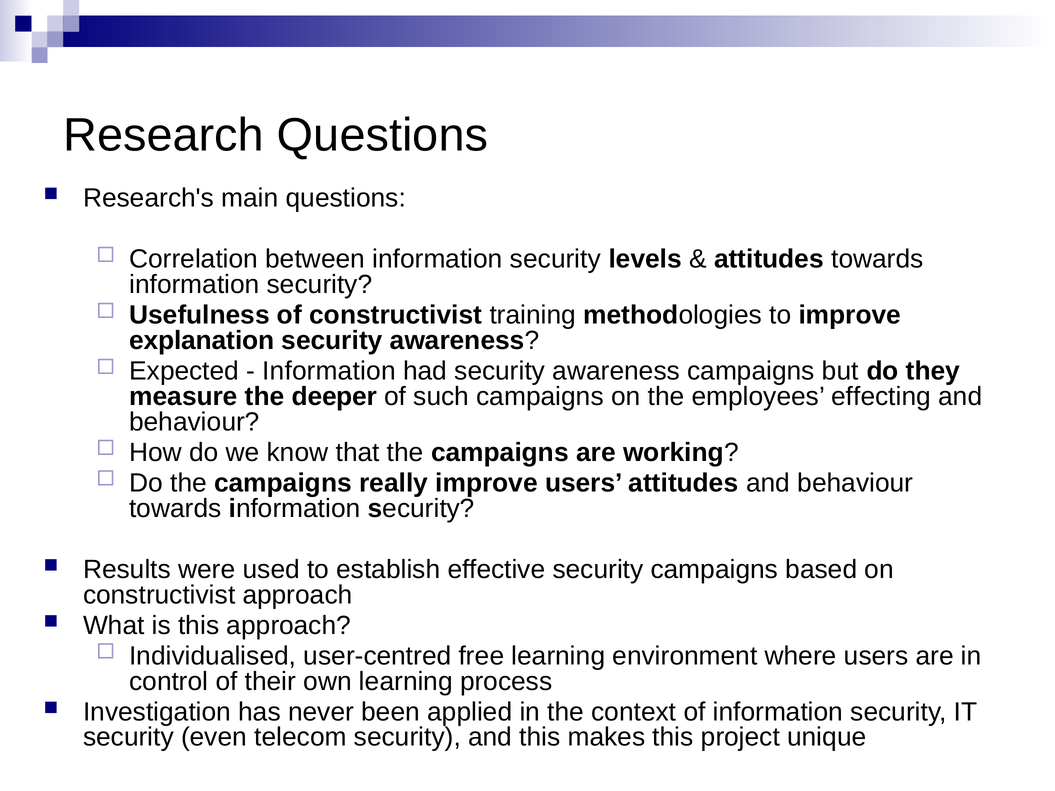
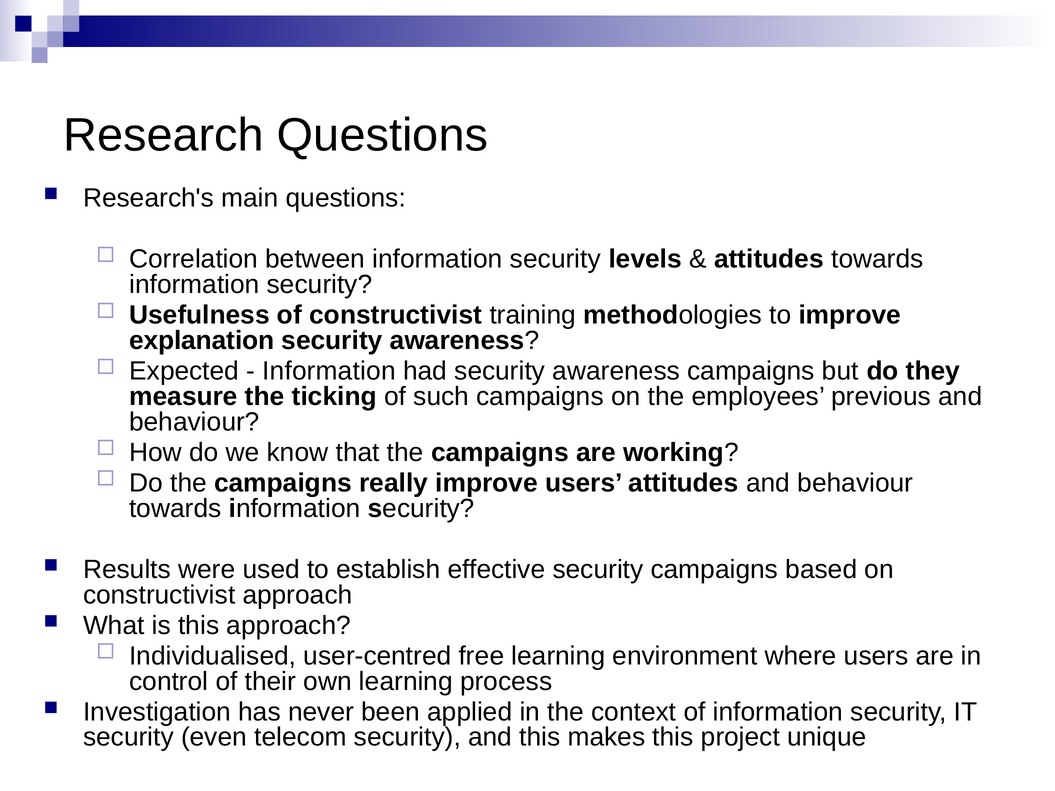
deeper: deeper -> ticking
effecting: effecting -> previous
